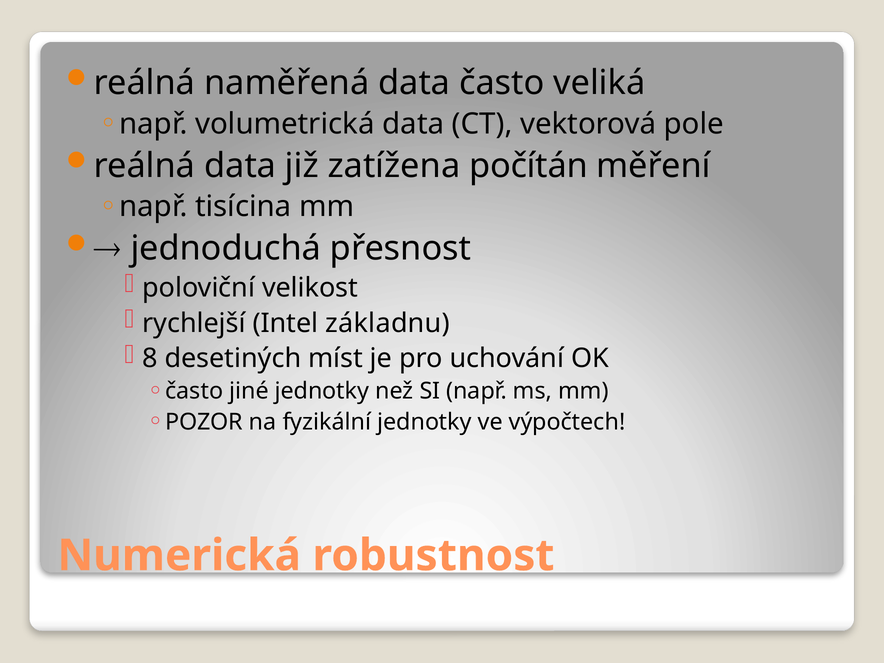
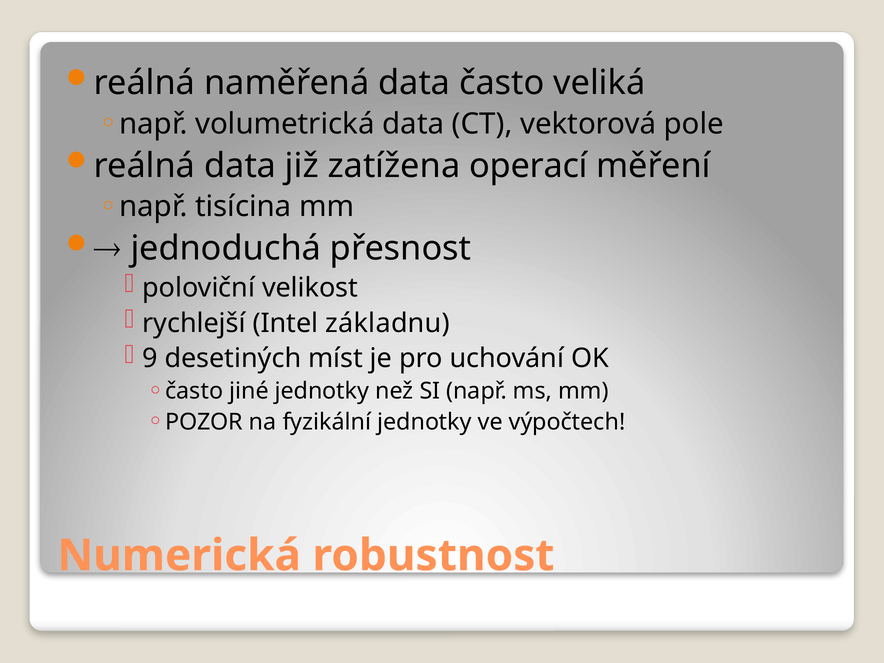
počítán: počítán -> operací
8: 8 -> 9
